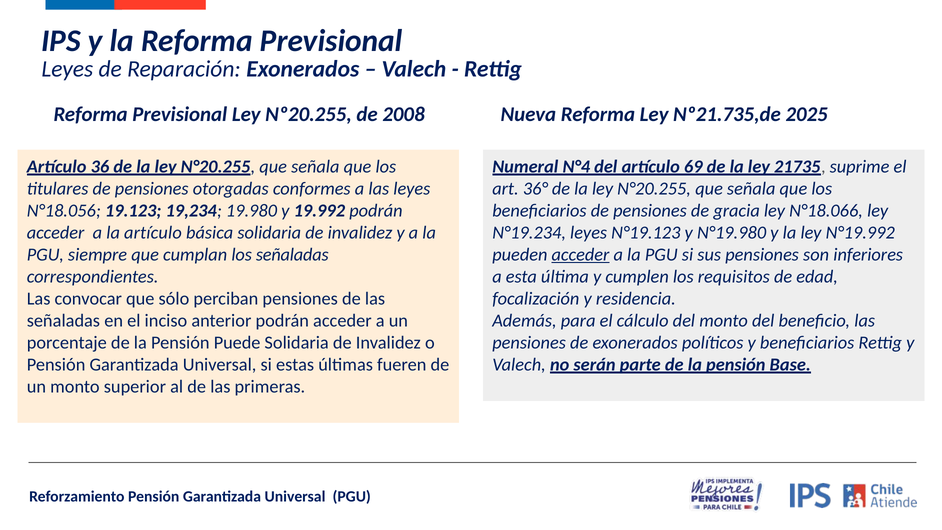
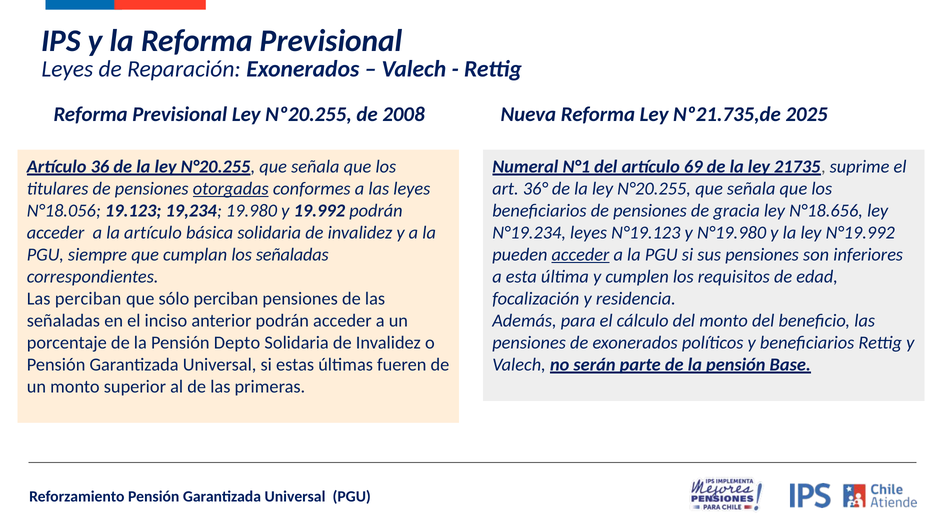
N°4: N°4 -> N°1
otorgadas underline: none -> present
N°18.066: N°18.066 -> N°18.656
Las convocar: convocar -> perciban
Puede: Puede -> Depto
